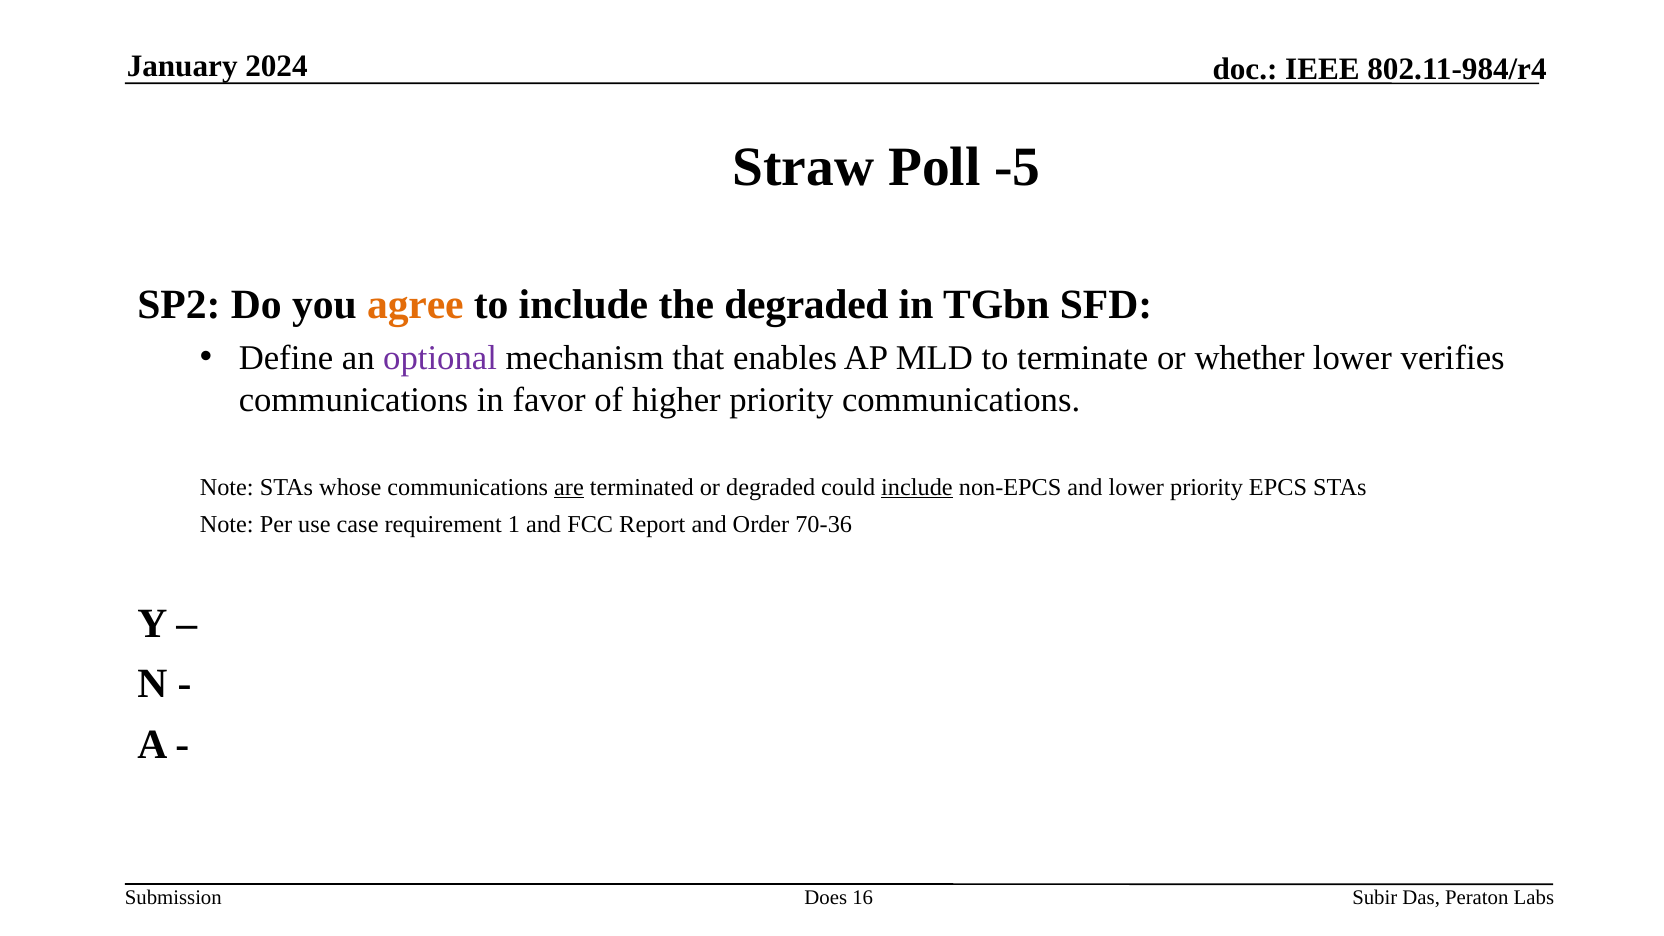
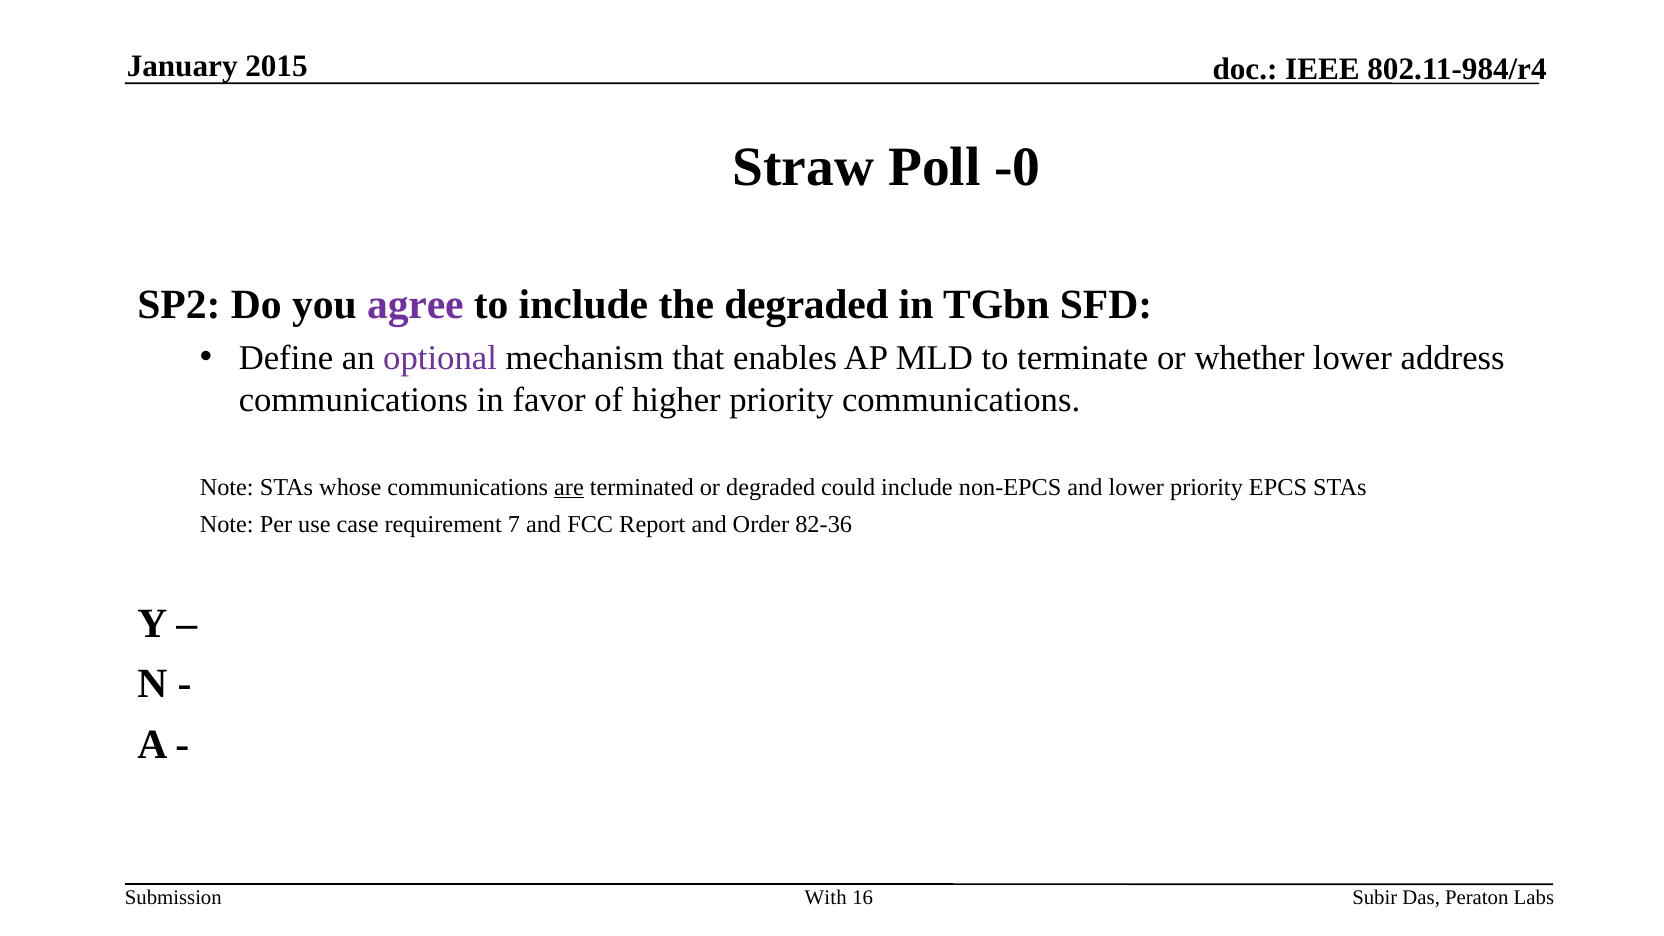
2024: 2024 -> 2015
-5: -5 -> -0
agree colour: orange -> purple
verifies: verifies -> address
include at (917, 487) underline: present -> none
1: 1 -> 7
70-36: 70-36 -> 82-36
Does: Does -> With
